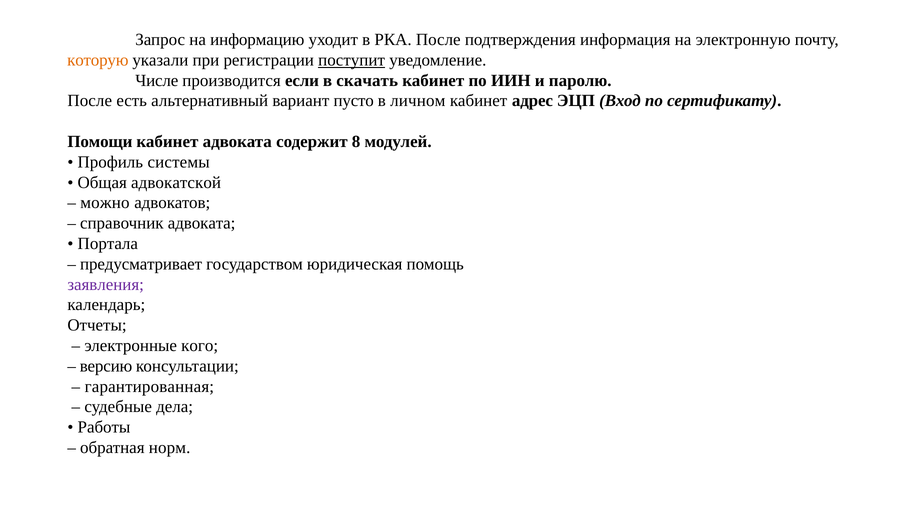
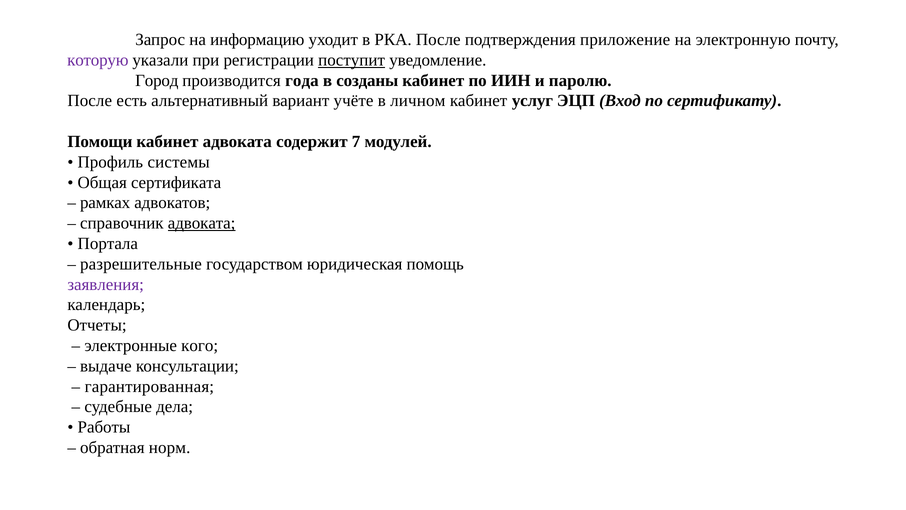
информация: информация -> приложение
которую colour: orange -> purple
Числе: Числе -> Город
если: если -> года
скачать: скачать -> созданы
пусто: пусто -> учёте
адрес: адрес -> услуг
8: 8 -> 7
адвокатской: адвокатской -> сертификата
можно: можно -> рамках
адвоката at (202, 223) underline: none -> present
предусматривает: предусматривает -> разрешительные
версию: версию -> выдаче
